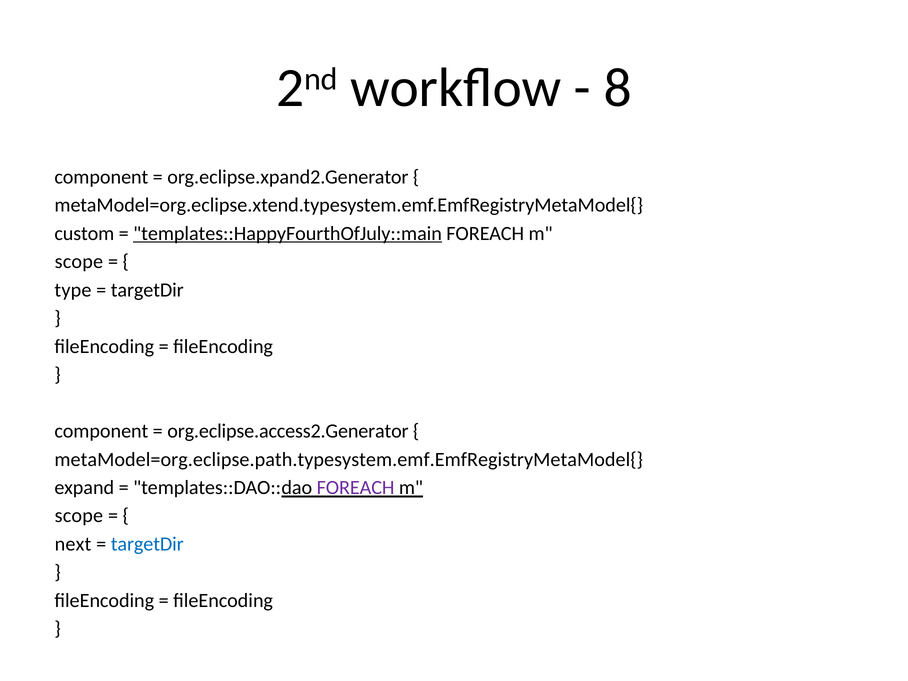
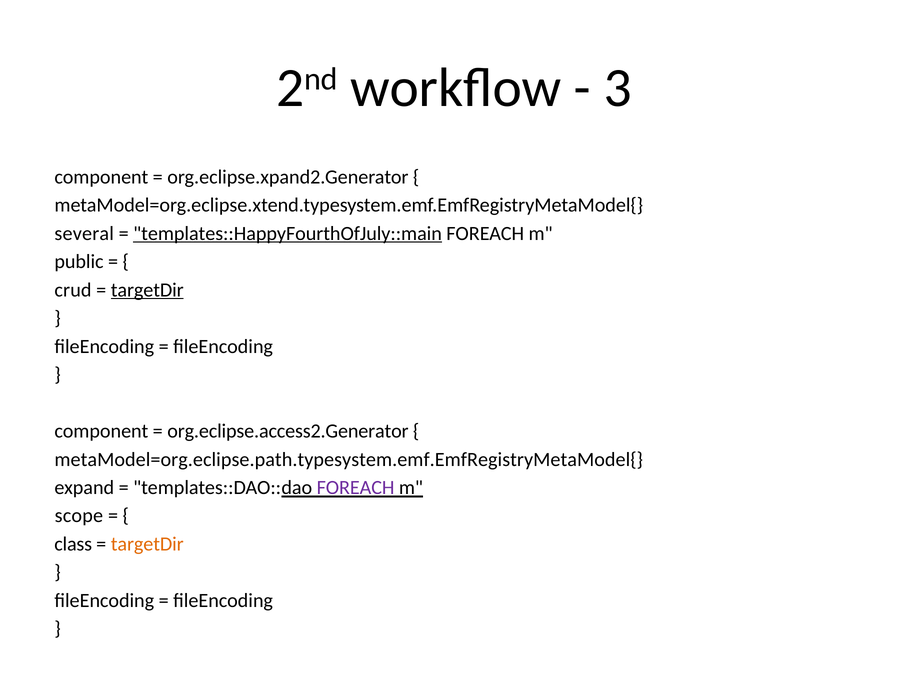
8: 8 -> 3
custom: custom -> several
scope at (79, 262): scope -> public
type: type -> crud
targetDir at (147, 290) underline: none -> present
next: next -> class
targetDir at (147, 544) colour: blue -> orange
